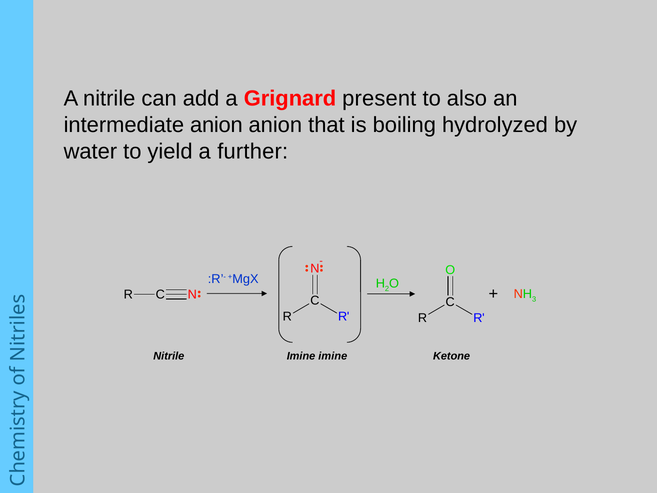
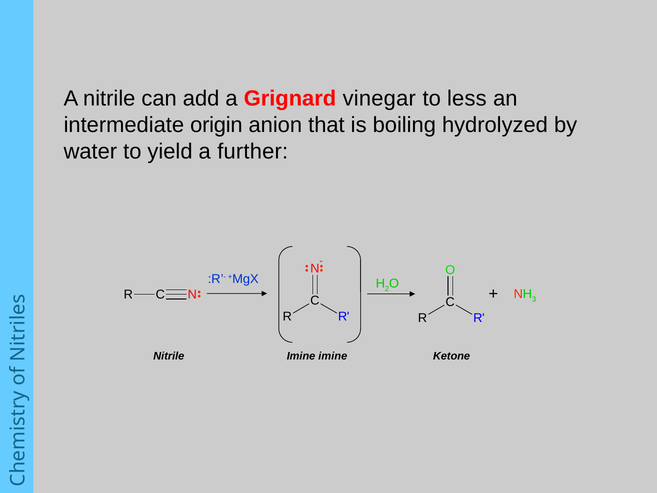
present: present -> vinegar
also: also -> less
intermediate anion: anion -> origin
